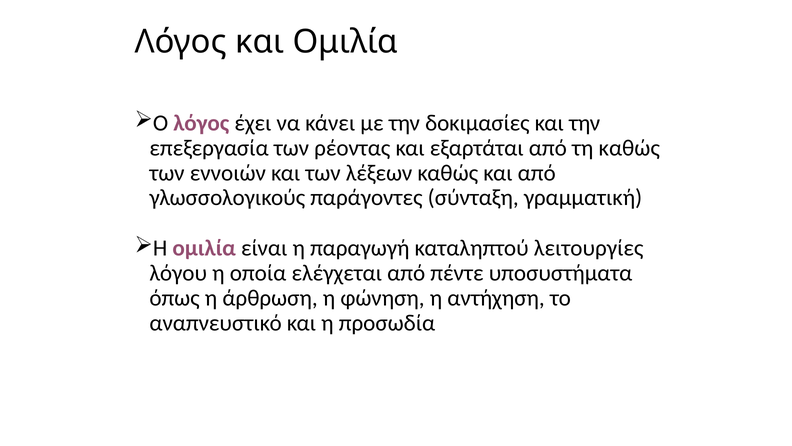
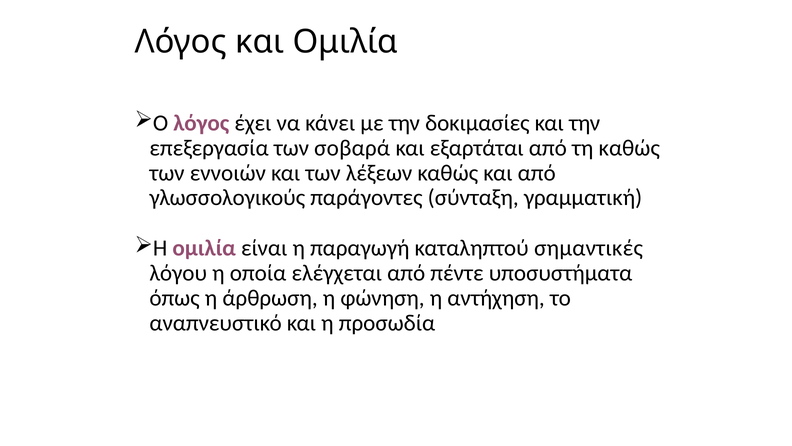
ρέοντας: ρέοντας -> σοβαρά
λειτουργίες: λειτουργίες -> σημαντικές
